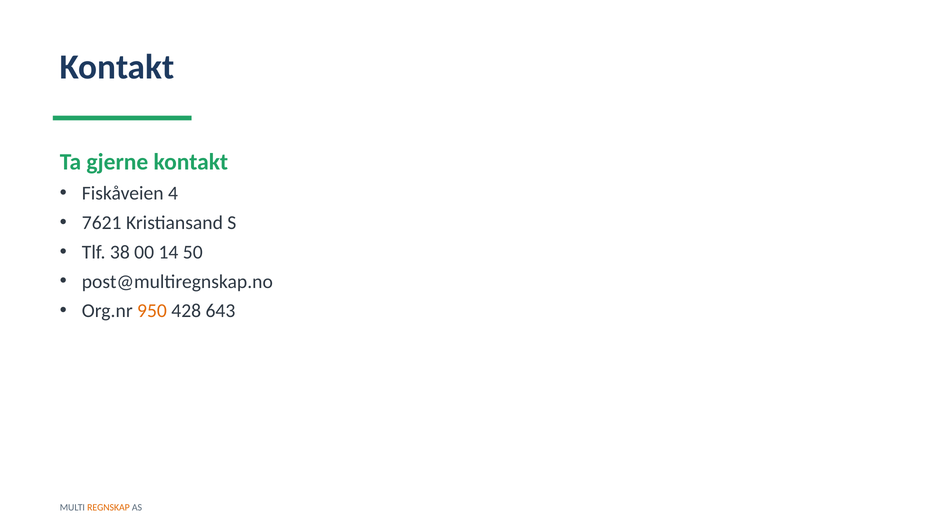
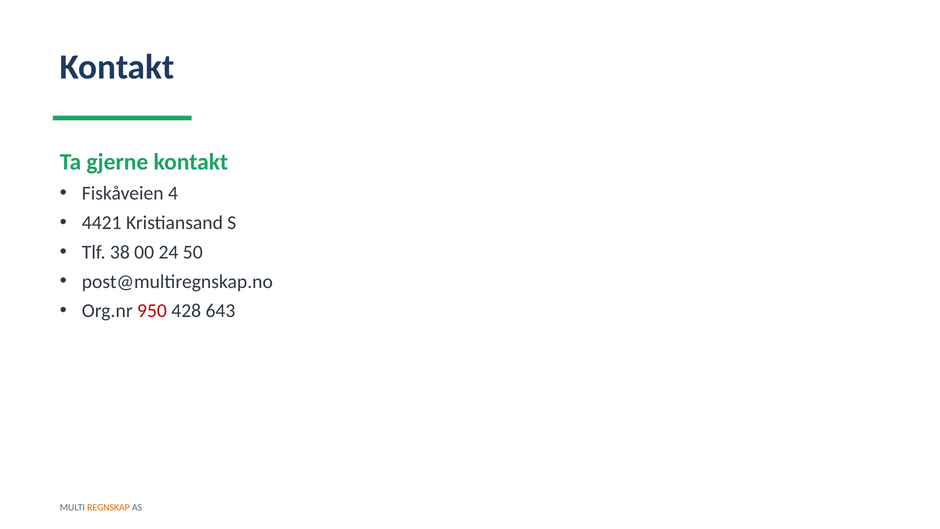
7621: 7621 -> 4421
14: 14 -> 24
950 colour: orange -> red
